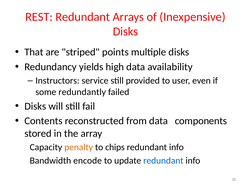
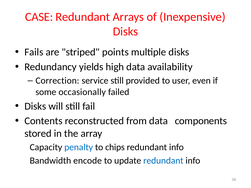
REST: REST -> CASE
That: That -> Fails
Instructors: Instructors -> Correction
redundantly: redundantly -> occasionally
penalty colour: orange -> blue
